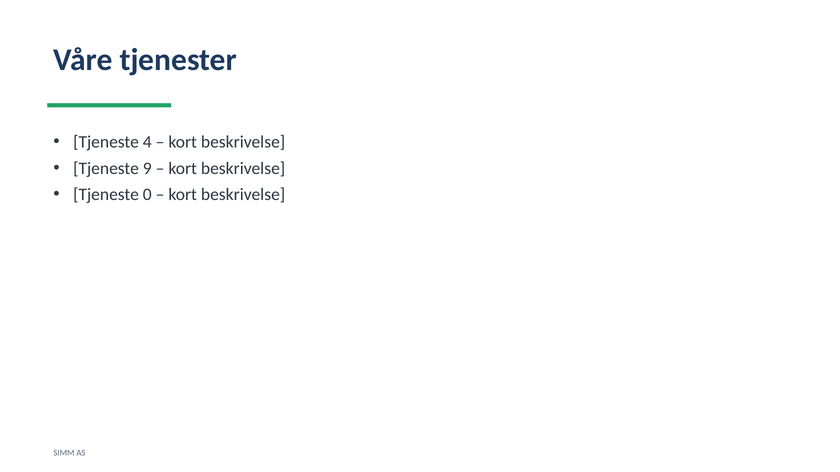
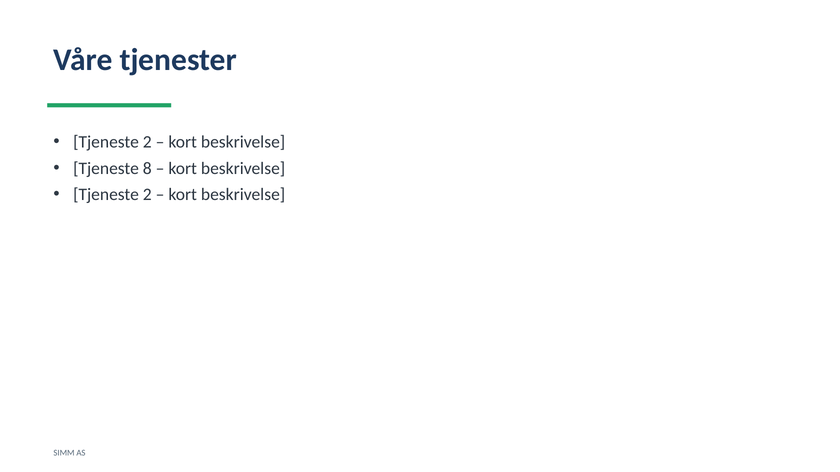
4 at (147, 142): 4 -> 2
9: 9 -> 8
0 at (147, 195): 0 -> 2
